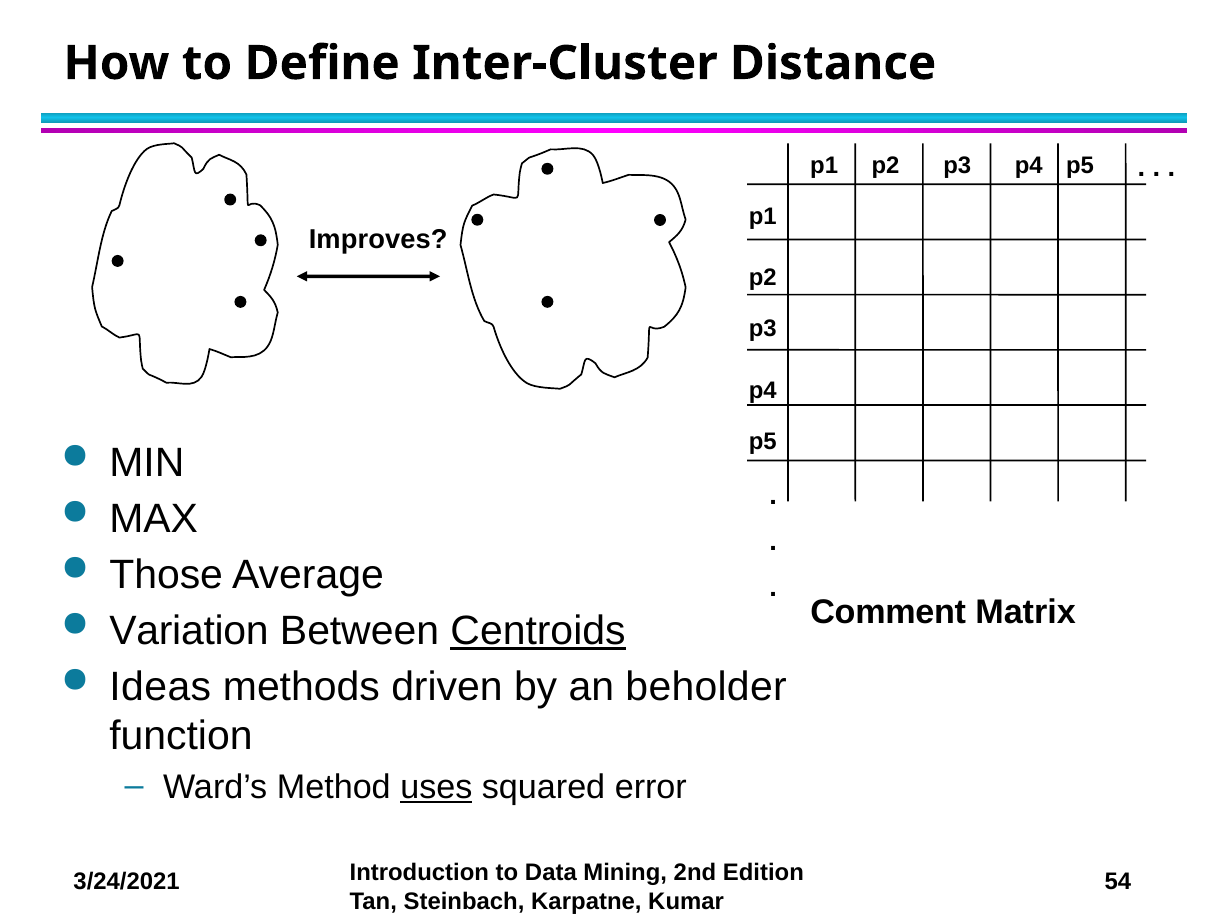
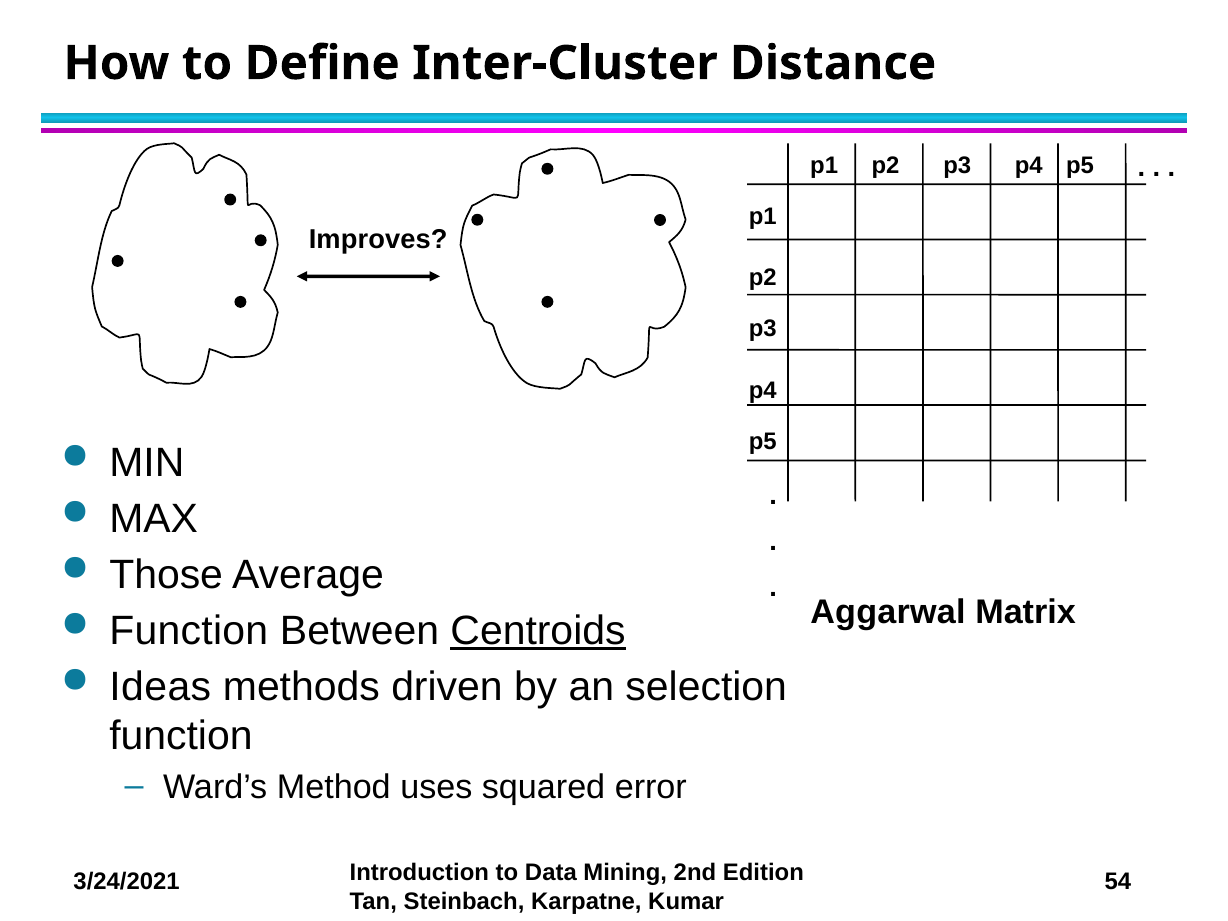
Comment: Comment -> Aggarwal
Variation at (189, 631): Variation -> Function
beholder: beholder -> selection
uses underline: present -> none
